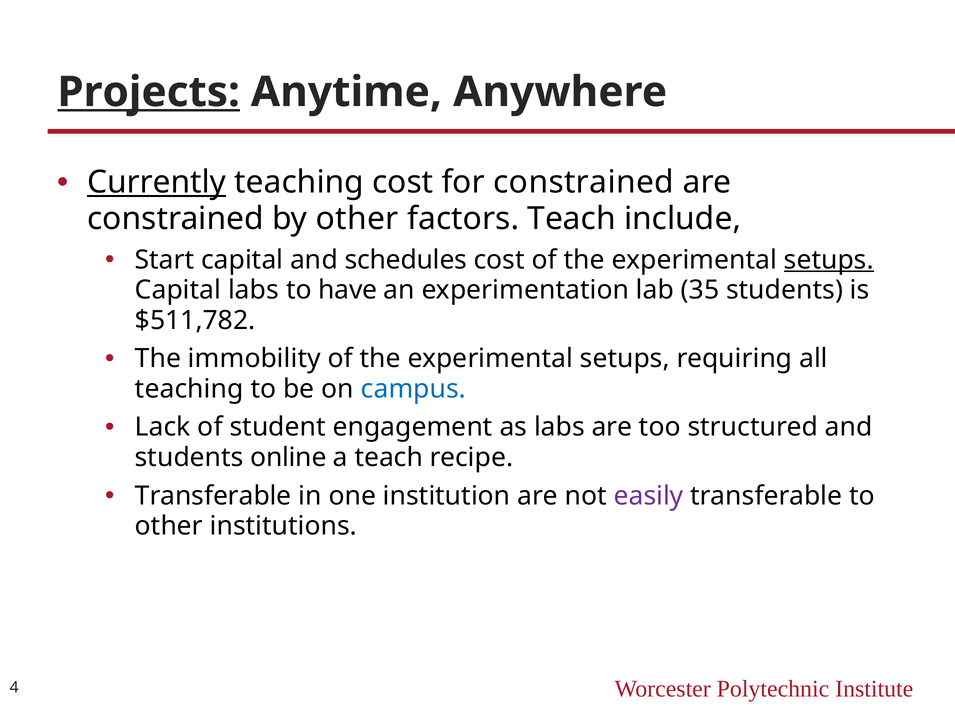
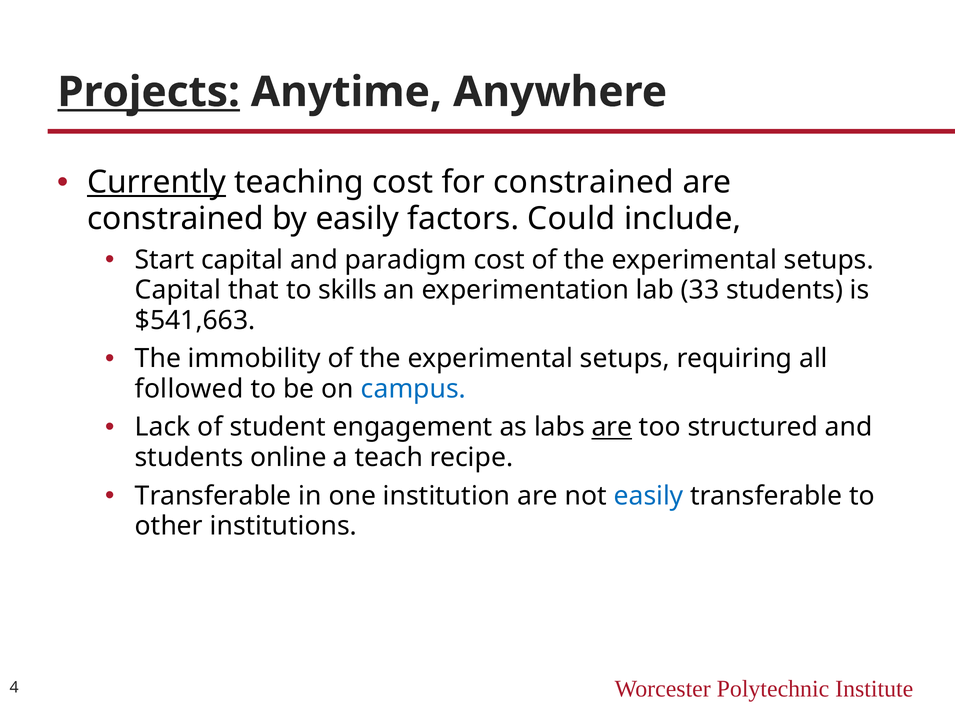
by other: other -> easily
factors Teach: Teach -> Could
schedules: schedules -> paradigm
setups at (829, 260) underline: present -> none
Capital labs: labs -> that
have: have -> skills
35: 35 -> 33
$511,782: $511,782 -> $541,663
teaching at (189, 389): teaching -> followed
are at (612, 427) underline: none -> present
easily at (649, 496) colour: purple -> blue
